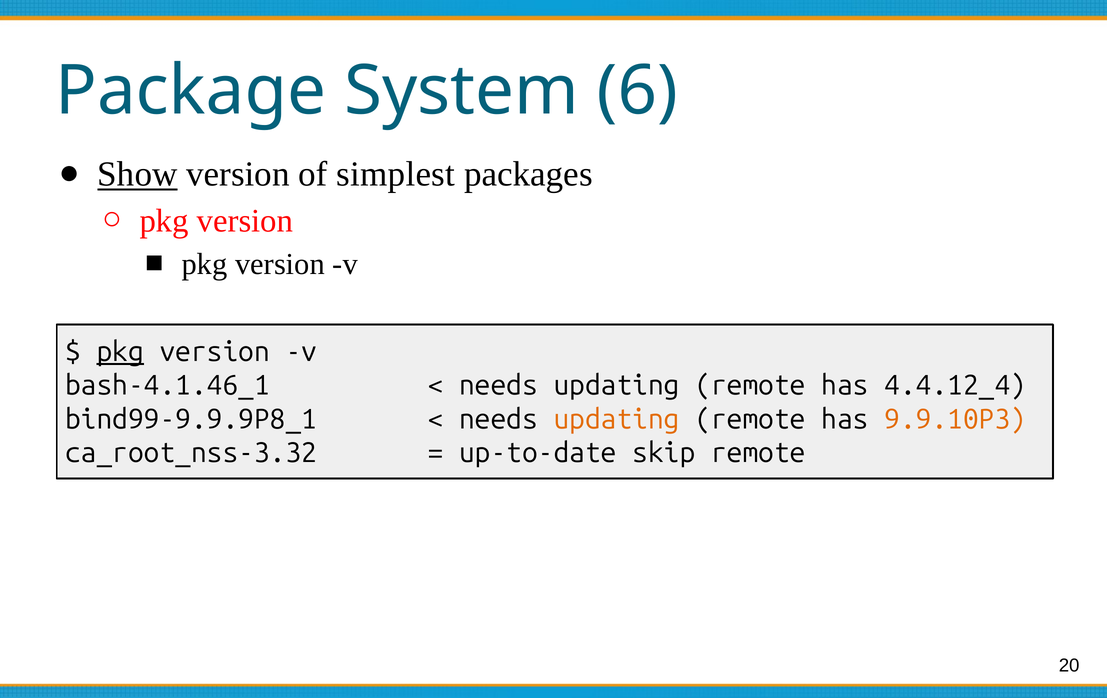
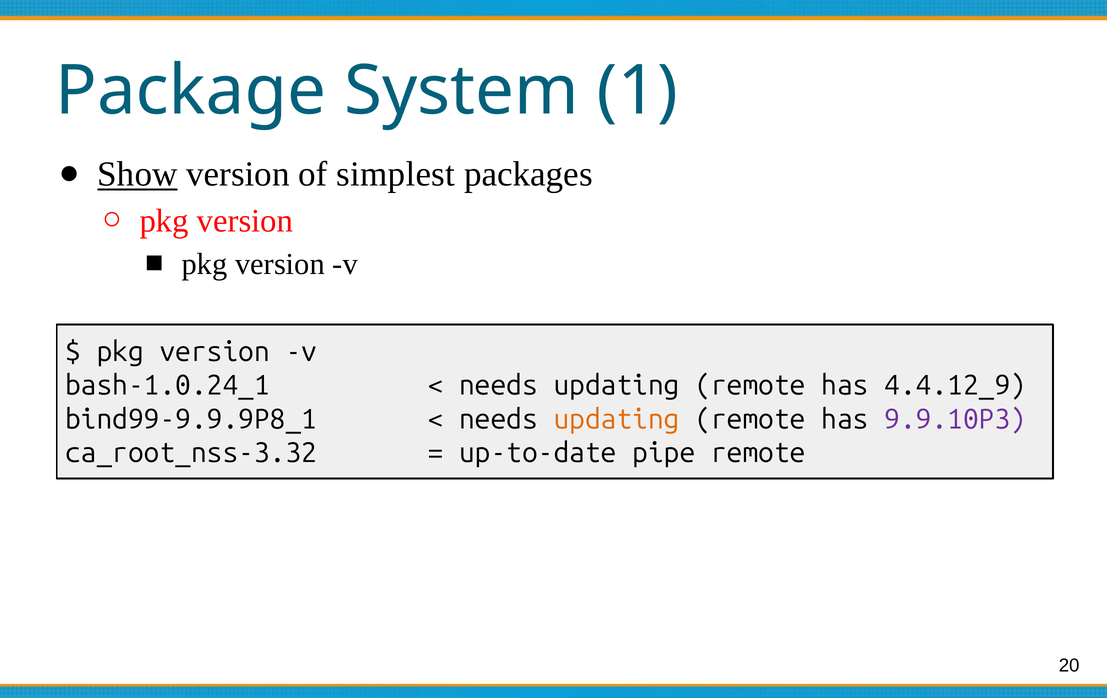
6: 6 -> 1
pkg at (120, 352) underline: present -> none
bash-4.1.46_1: bash-4.1.46_1 -> bash-1.0.24_1
4.4.12_4: 4.4.12_4 -> 4.4.12_9
9.9.10P3 colour: orange -> purple
skip: skip -> pipe
